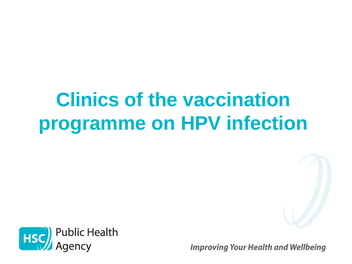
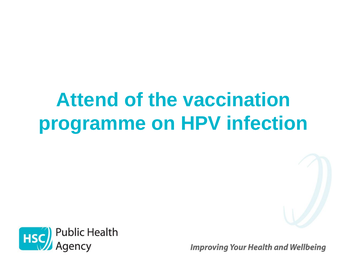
Clinics: Clinics -> Attend
